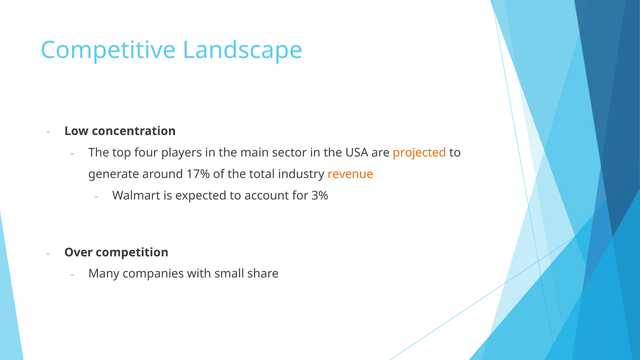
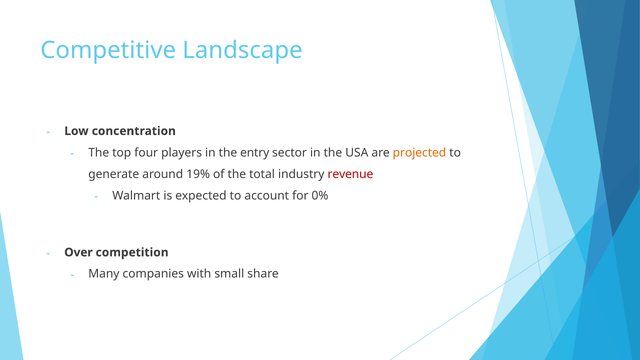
main: main -> entry
17%: 17% -> 19%
revenue colour: orange -> red
3%: 3% -> 0%
